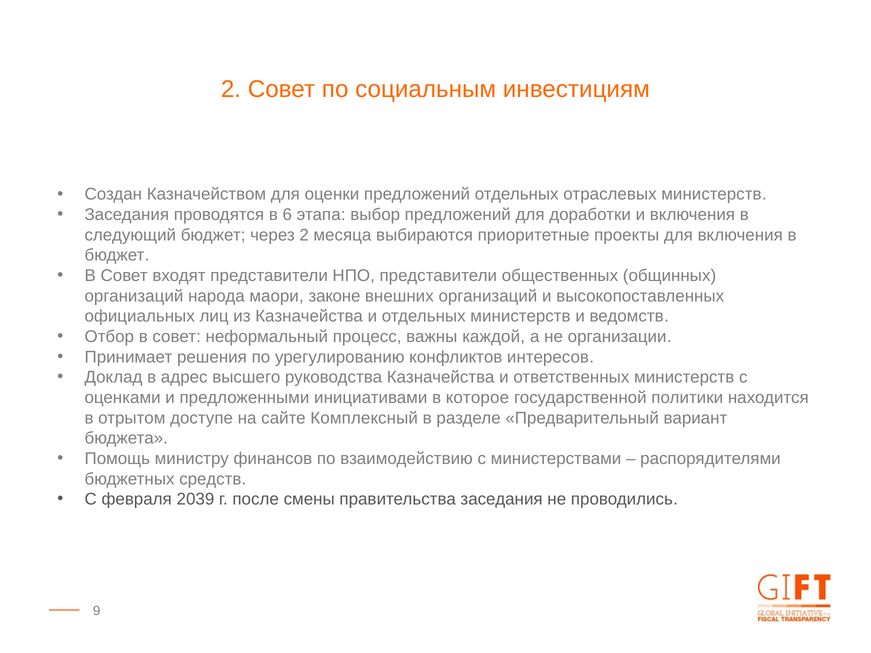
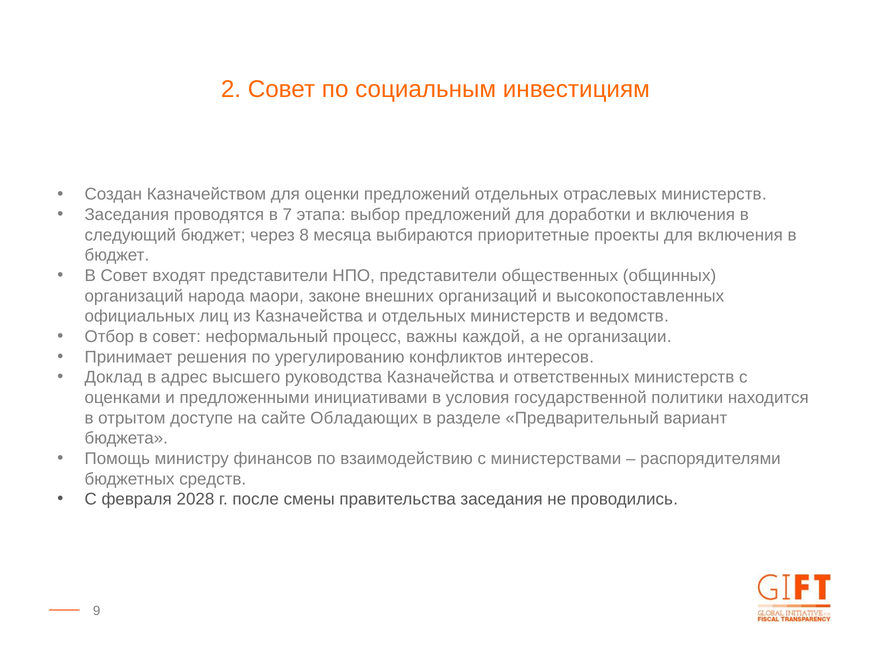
6: 6 -> 7
через 2: 2 -> 8
которое: которое -> условия
Комплексный: Комплексный -> Обладающих
2039: 2039 -> 2028
